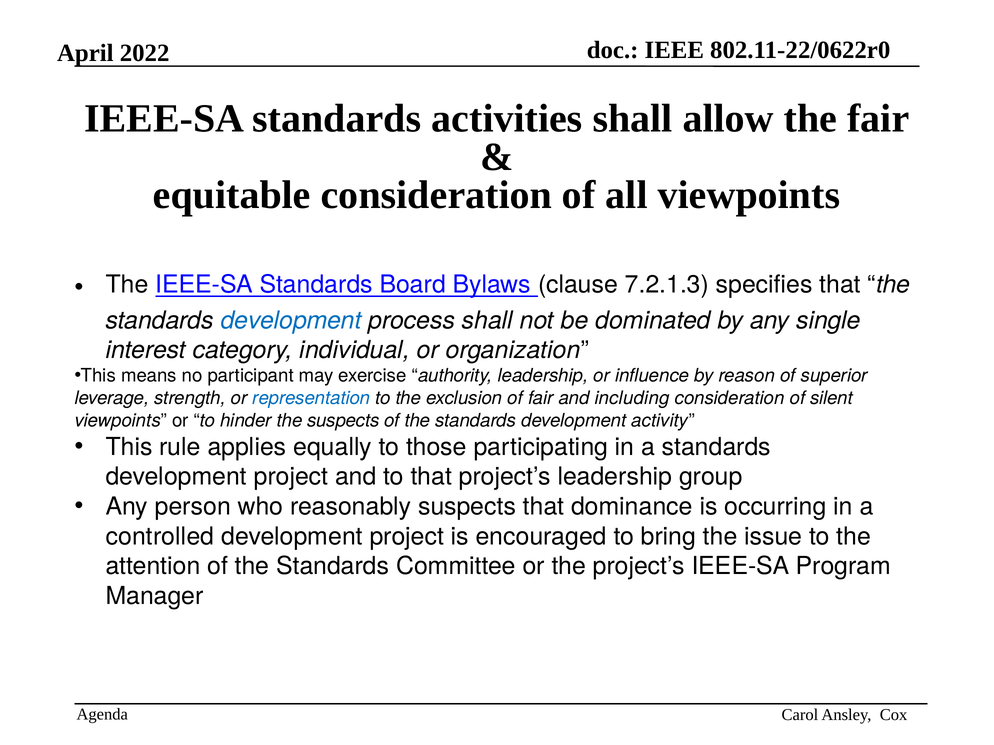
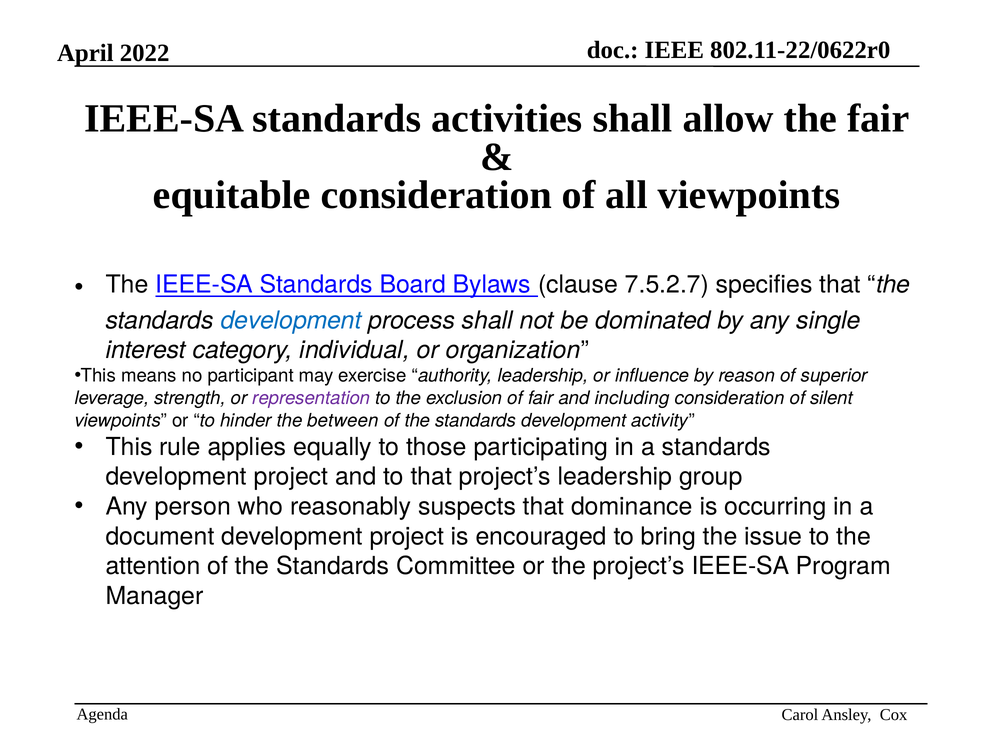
7.2.1.3: 7.2.1.3 -> 7.5.2.7
representation colour: blue -> purple
the suspects: suspects -> between
controlled: controlled -> document
